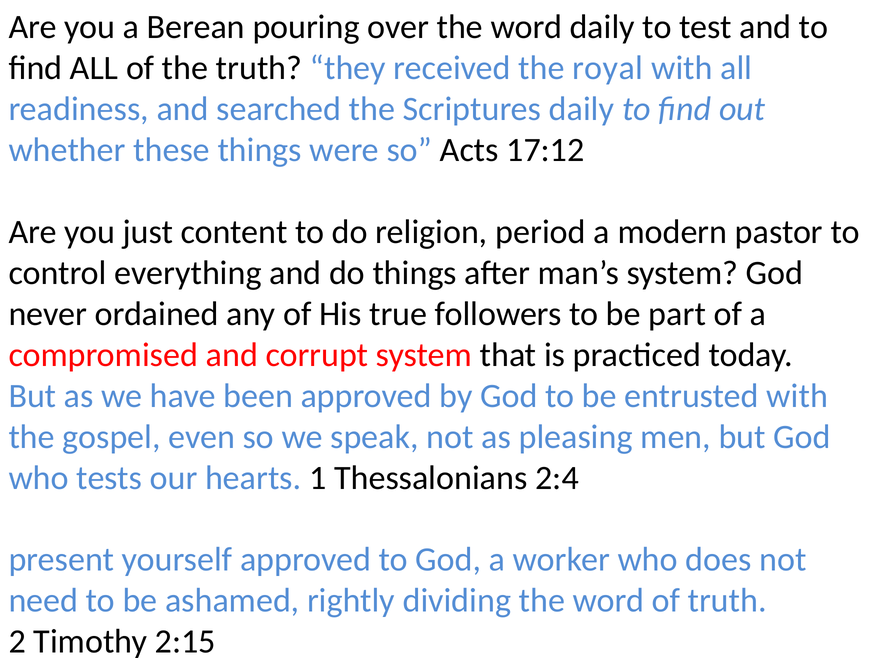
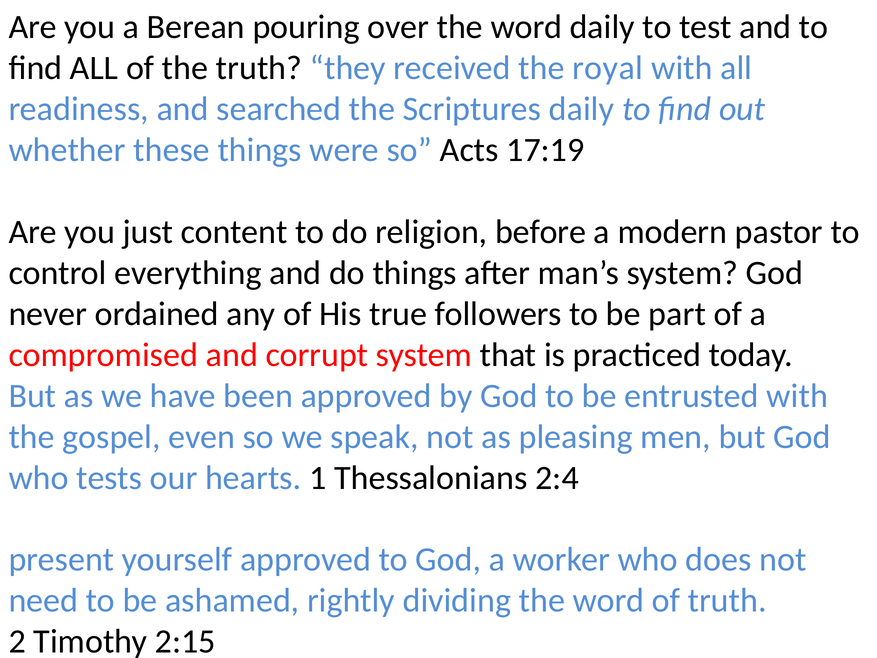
17:12: 17:12 -> 17:19
period: period -> before
